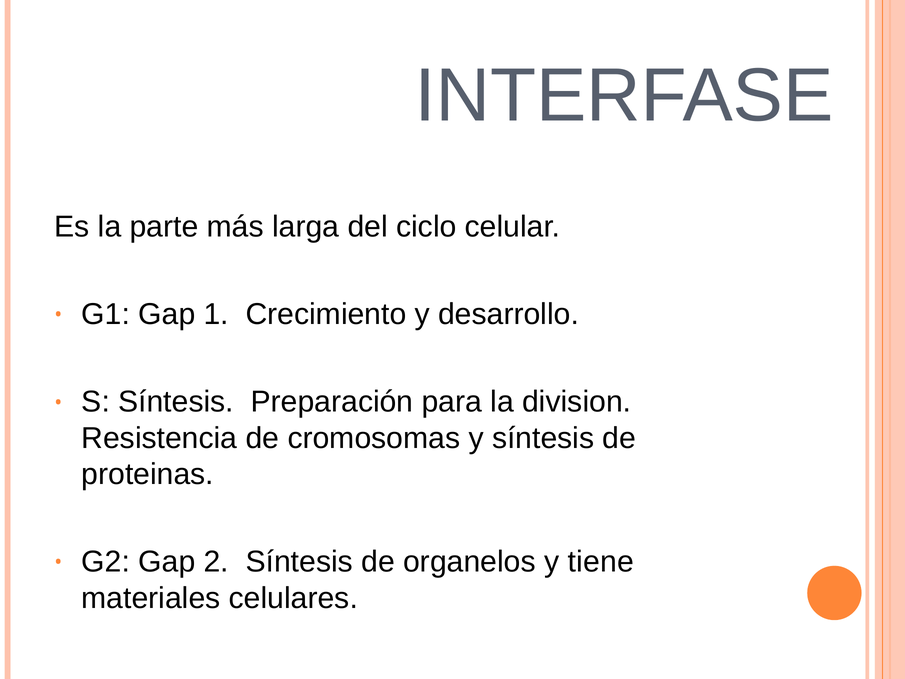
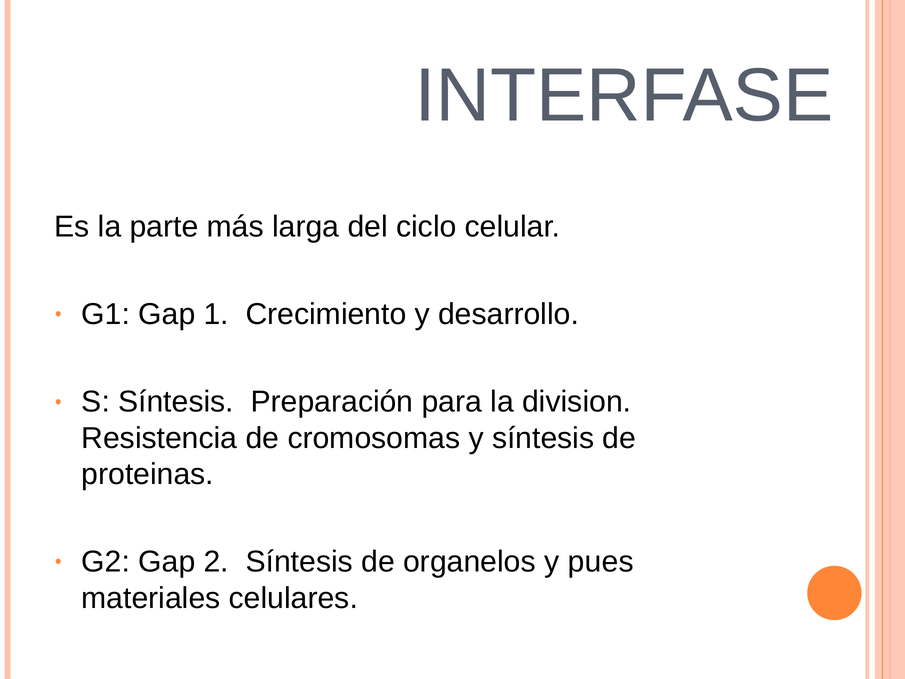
tiene: tiene -> pues
